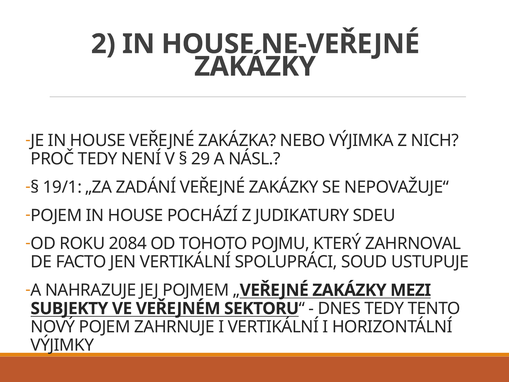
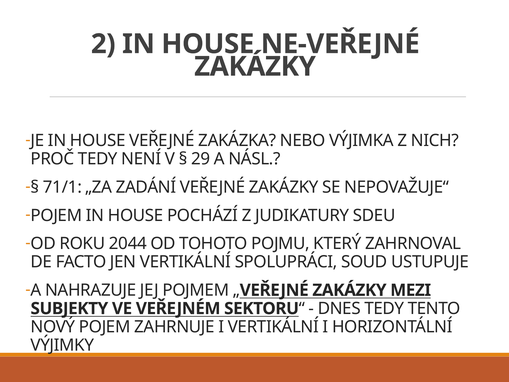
19/1: 19/1 -> 71/1
2084: 2084 -> 2044
